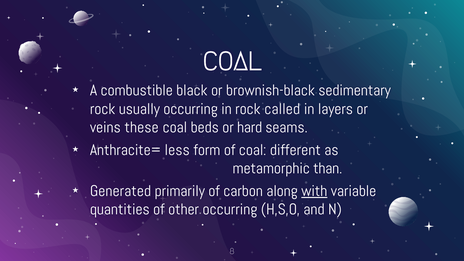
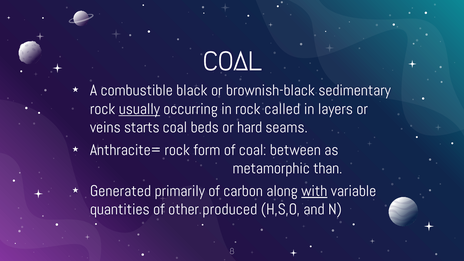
usually underline: none -> present
these: these -> starts
Anthracite= less: less -> rock
different: different -> between
other occurring: occurring -> produced
